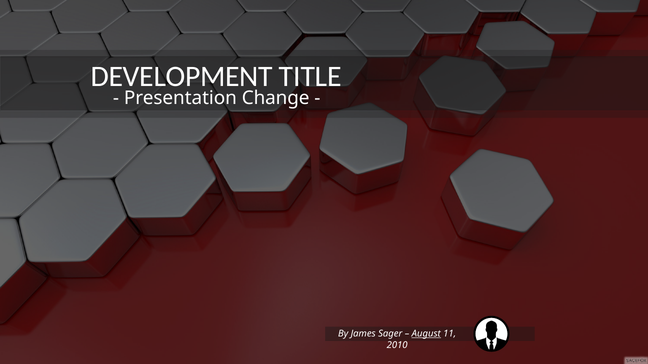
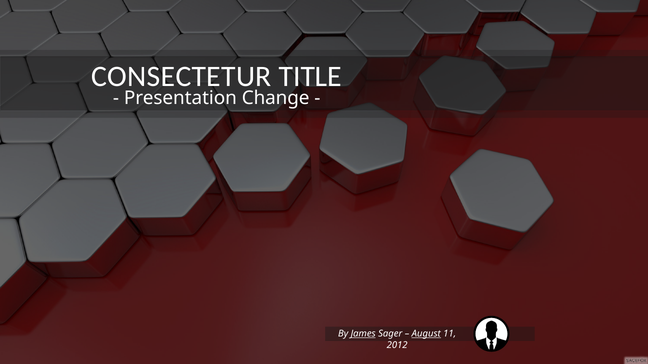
DEVELOPMENT: DEVELOPMENT -> CONSECTETUR
James underline: none -> present
2010: 2010 -> 2012
